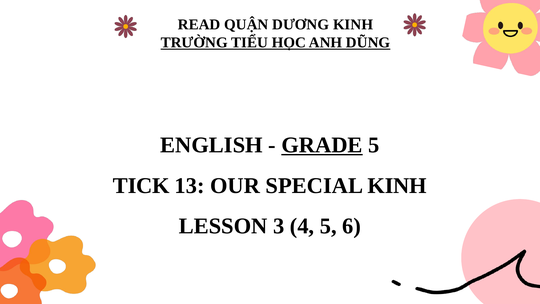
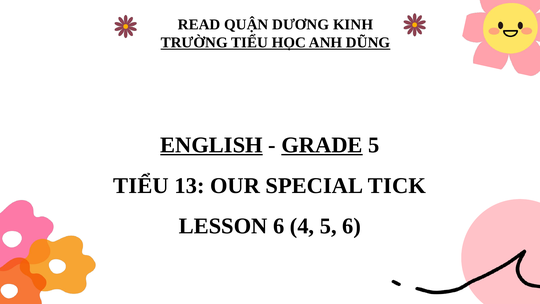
ENGLISH underline: none -> present
TICK at (141, 186): TICK -> TIỂU
SPECIAL KINH: KINH -> TICK
LESSON 3: 3 -> 6
